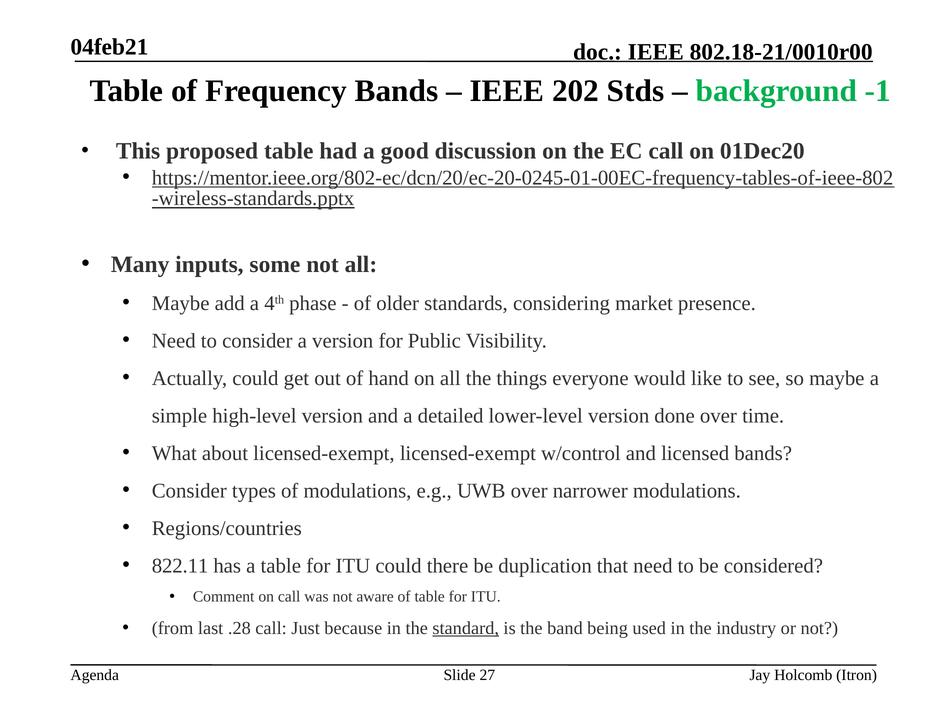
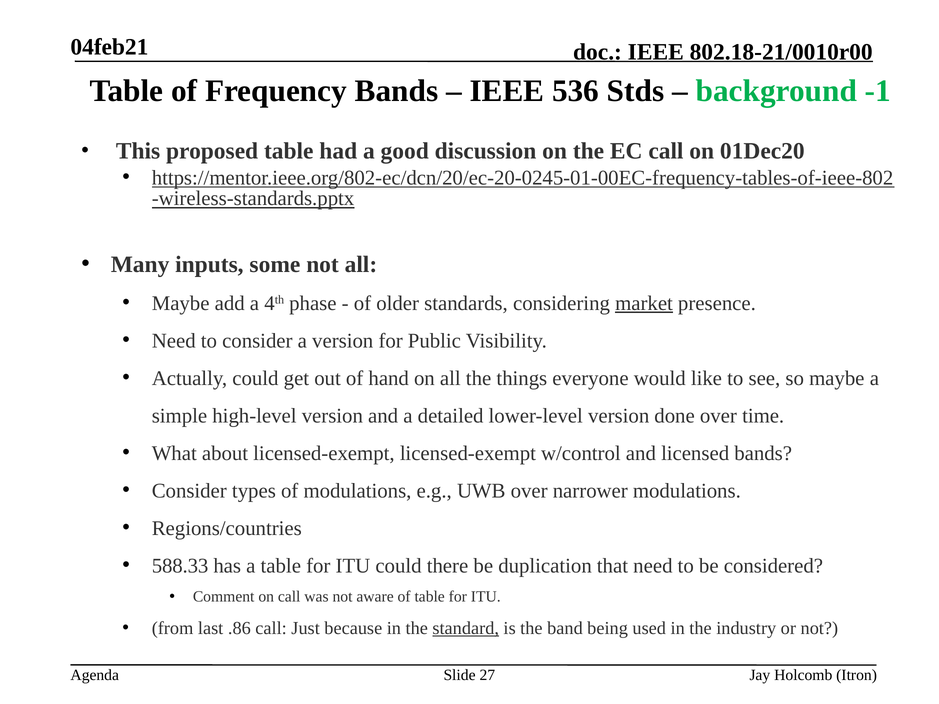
202: 202 -> 536
market underline: none -> present
822.11: 822.11 -> 588.33
.28: .28 -> .86
